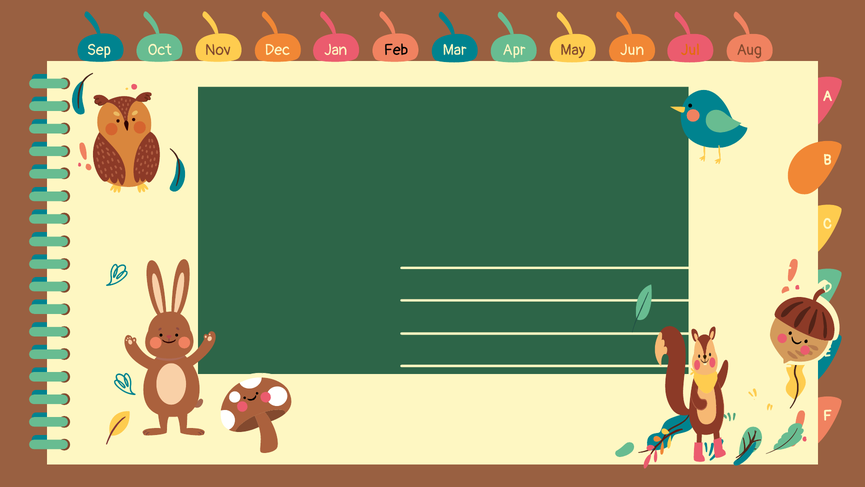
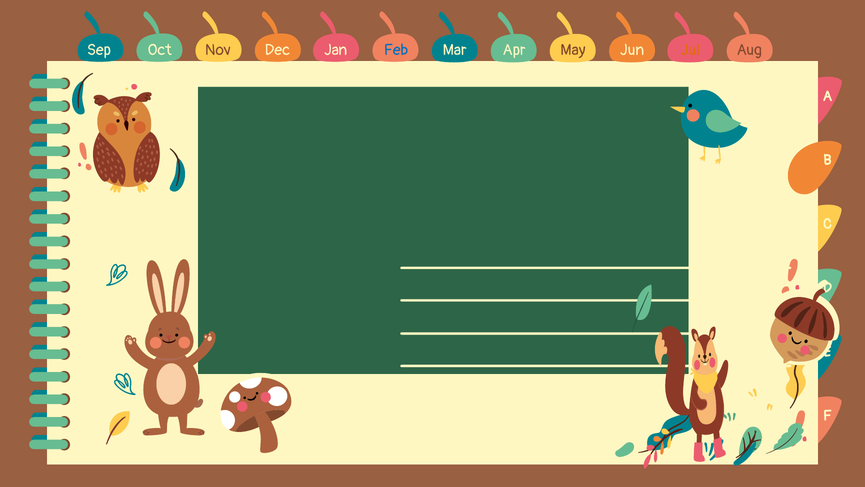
Feb colour: black -> blue
